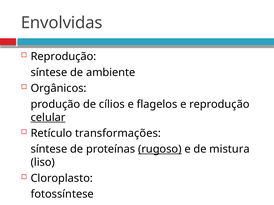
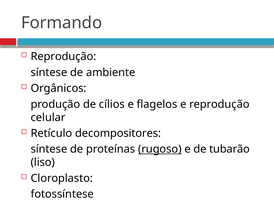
Envolvidas: Envolvidas -> Formando
celular underline: present -> none
transformações: transformações -> decompositores
mistura: mistura -> tubarão
